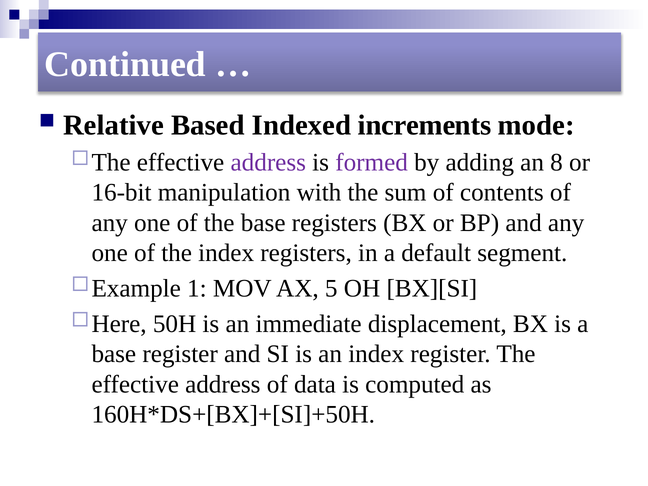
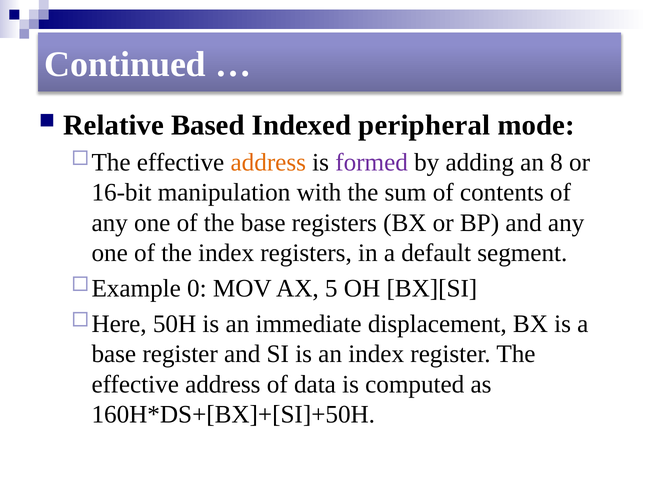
increments: increments -> peripheral
address at (268, 162) colour: purple -> orange
1: 1 -> 0
